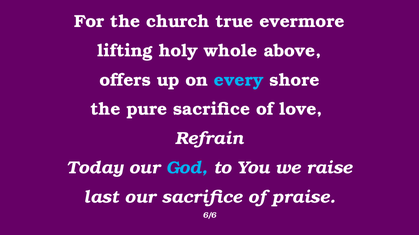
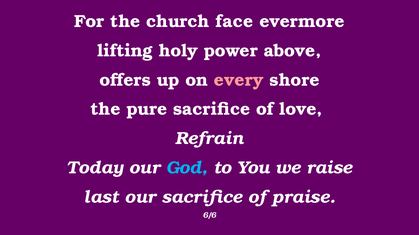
true: true -> face
whole: whole -> power
every colour: light blue -> pink
